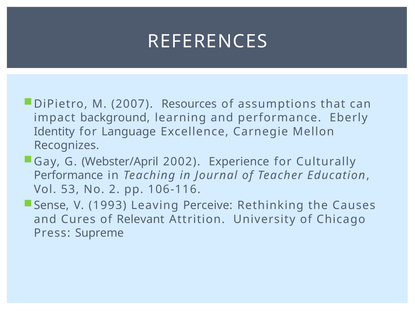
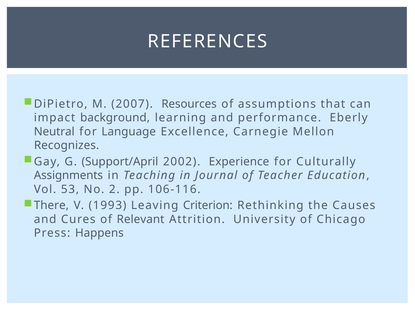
Identity: Identity -> Neutral
Webster/April: Webster/April -> Support/April
Performance at (68, 176): Performance -> Assignments
Sense: Sense -> There
Perceive: Perceive -> Criterion
Supreme: Supreme -> Happens
